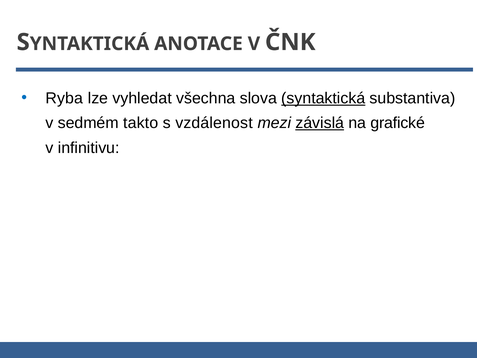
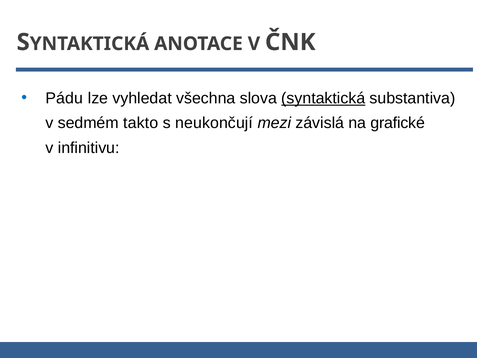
Ryba: Ryba -> Pádu
vzdálenost: vzdálenost -> neukončují
závislá underline: present -> none
